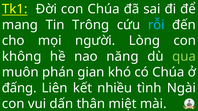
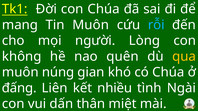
Tin Trông: Trông -> Muôn
năng: năng -> quên
qua colour: light green -> yellow
phán: phán -> núng
